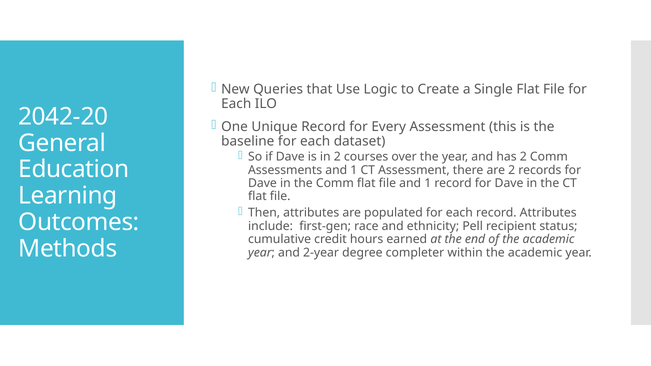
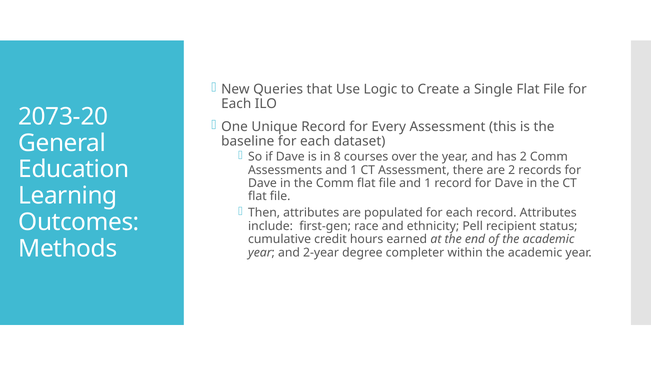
2042-20: 2042-20 -> 2073-20
in 2: 2 -> 8
